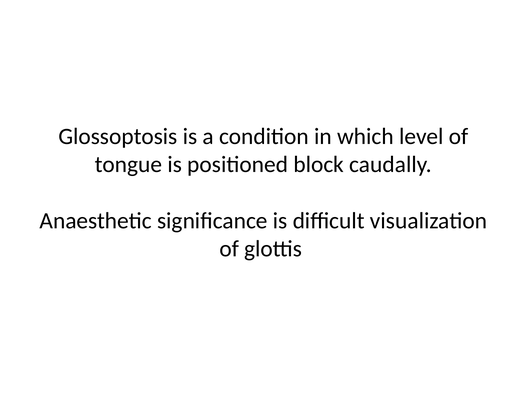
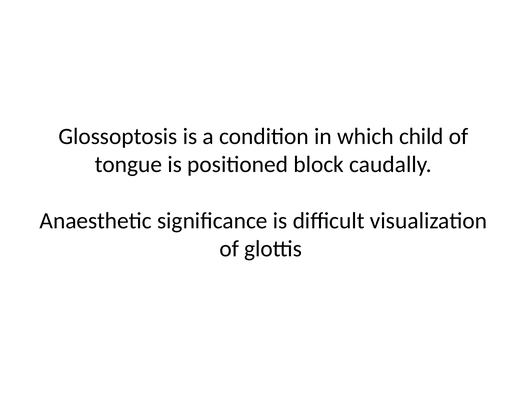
level: level -> child
